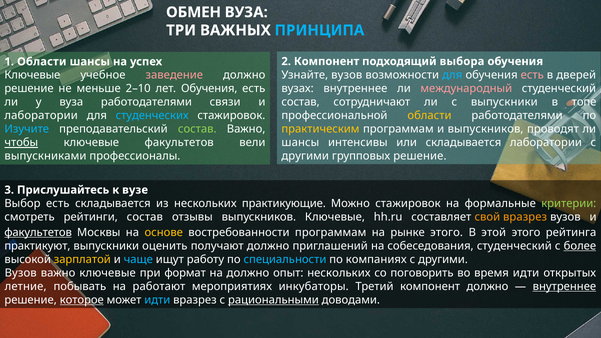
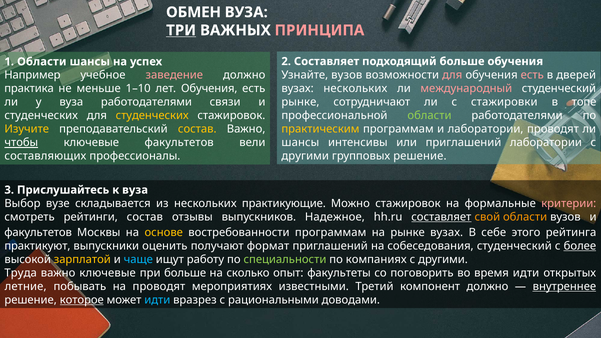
ТРИ underline: none -> present
ПРИНЦИПА colour: light blue -> pink
2 Компонент: Компонент -> Составляет
подходящий выбора: выбора -> больше
для at (452, 75) colour: light blue -> pink
Ключевые at (32, 75): Ключевые -> Например
вузах внутреннее: внутреннее -> нескольких
решение at (29, 89): решение -> практика
2–10: 2–10 -> 1–10
состав at (301, 102): состав -> рынке
с выпускники: выпускники -> стажировки
области at (429, 115) colour: yellow -> light green
лаборатории at (41, 116): лаборатории -> студенческих
студенческих at (152, 116) colour: light blue -> yellow
и выпускников: выпускников -> лаборатории
Изучите colour: light blue -> yellow
состав at (197, 129) colour: light green -> yellow
или складывается: складывается -> приглашений
выпускниками: выпускниками -> составляющих
к вузе: вузе -> вуза
Выбор есть: есть -> вузе
критерии colour: light green -> pink
выпускников Ключевые: Ключевые -> Надежное
составляет at (441, 217) underline: none -> present
свой вразрез: вразрез -> области
факультетов at (38, 232) underline: present -> none
рынке этого: этого -> вузах
этой: этой -> себе
получают должно: должно -> формат
специальности colour: light blue -> light green
Вузов at (21, 273): Вузов -> Труда
при формат: формат -> больше
на должно: должно -> сколько
опыт нескольких: нескольких -> факультеты
на работают: работают -> проводят
инкубаторы: инкубаторы -> известными
рациональными underline: present -> none
